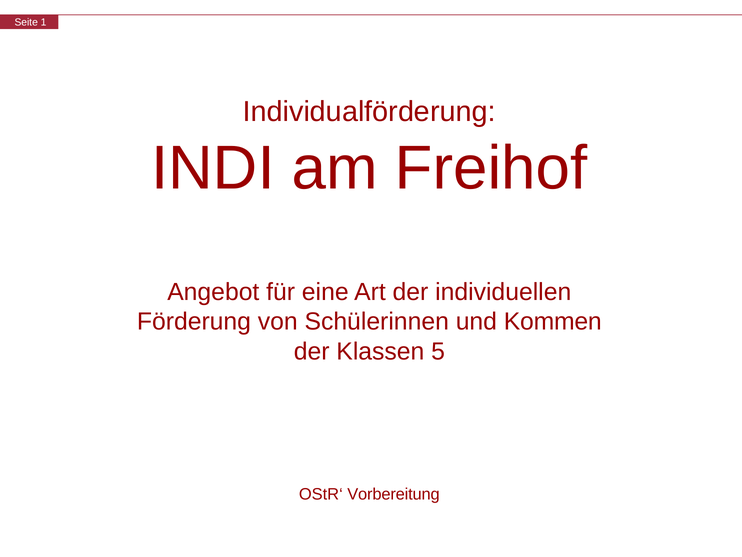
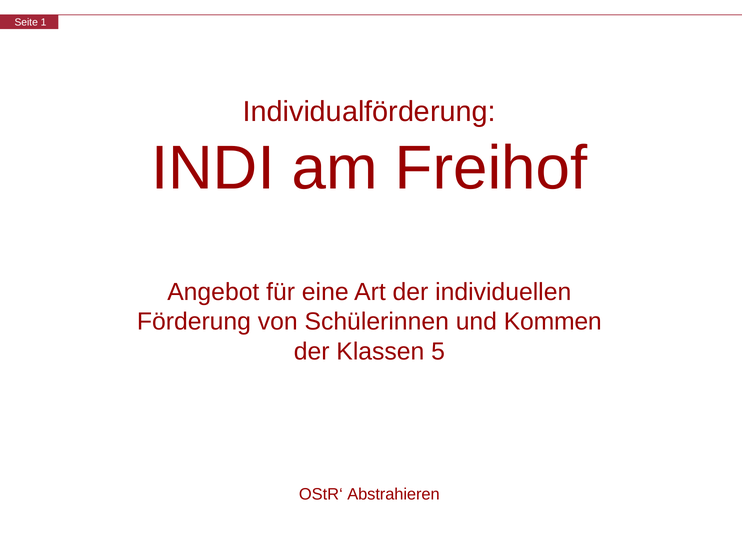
Vorbereitung: Vorbereitung -> Abstrahieren
